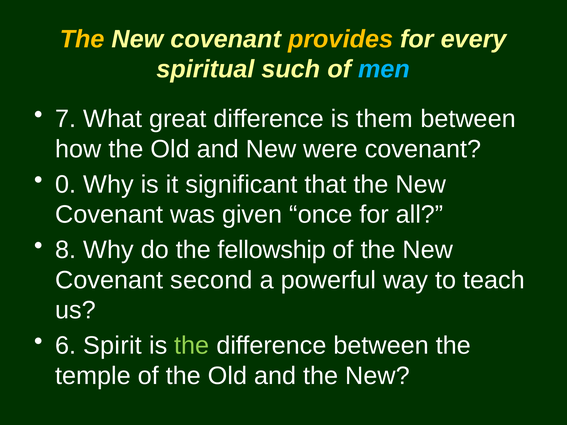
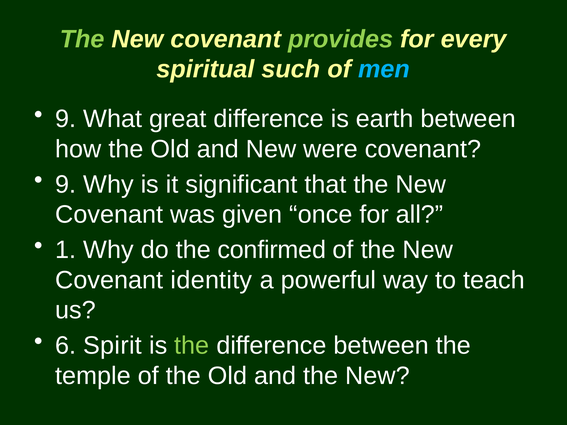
The at (82, 39) colour: yellow -> light green
provides colour: yellow -> light green
7 at (66, 119): 7 -> 9
them: them -> earth
0 at (66, 184): 0 -> 9
8: 8 -> 1
fellowship: fellowship -> confirmed
second: second -> identity
